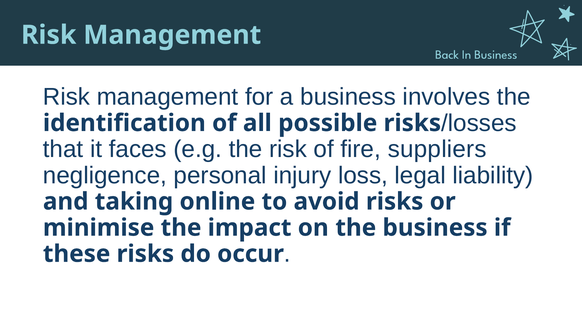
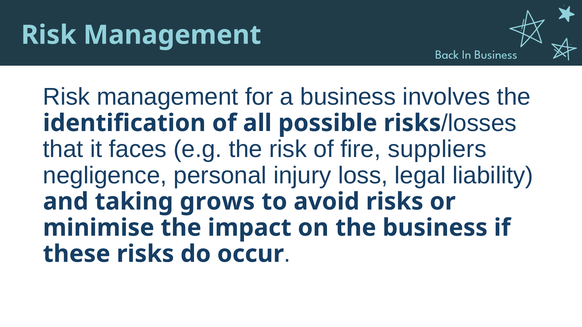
online: online -> grows
